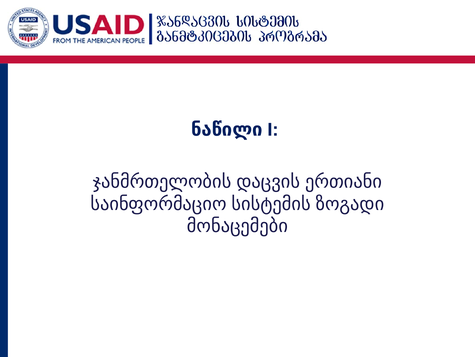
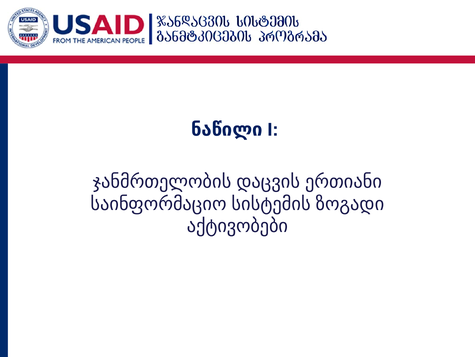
მონაცემები: მონაცემები -> აქტივობები
